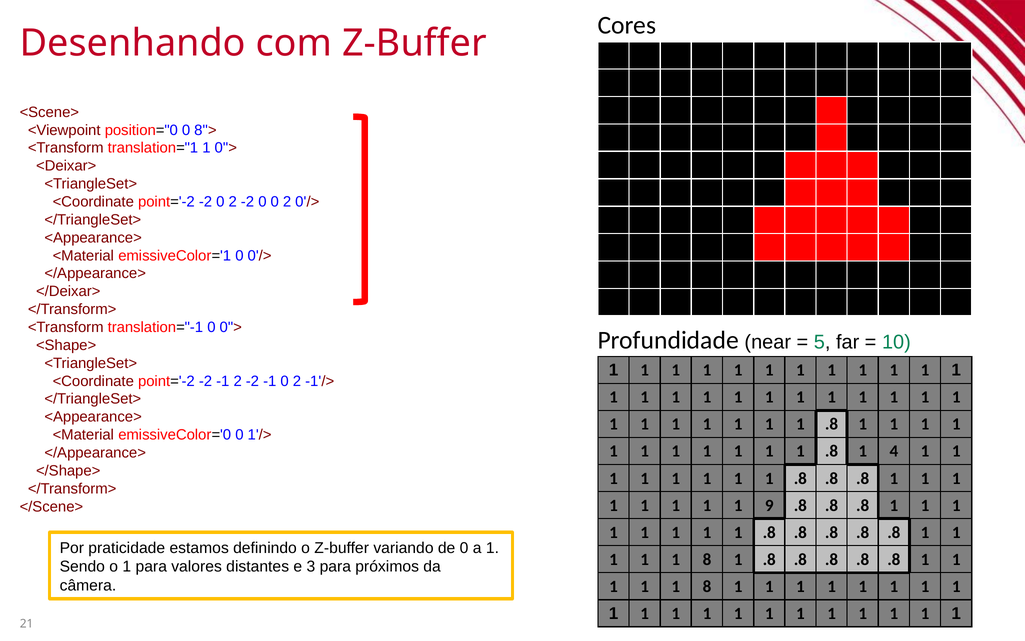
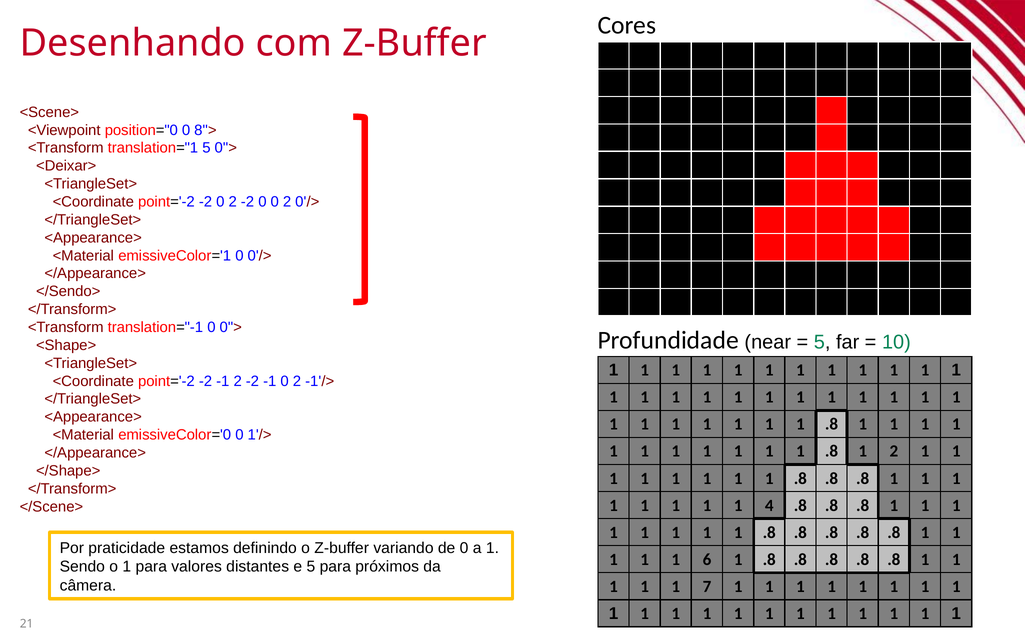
translation="1 1: 1 -> 5
</Deixar>: </Deixar> -> </Sendo>
1 4: 4 -> 2
9: 9 -> 4
8 at (707, 559): 8 -> 6
e 3: 3 -> 5
8 at (707, 586): 8 -> 7
